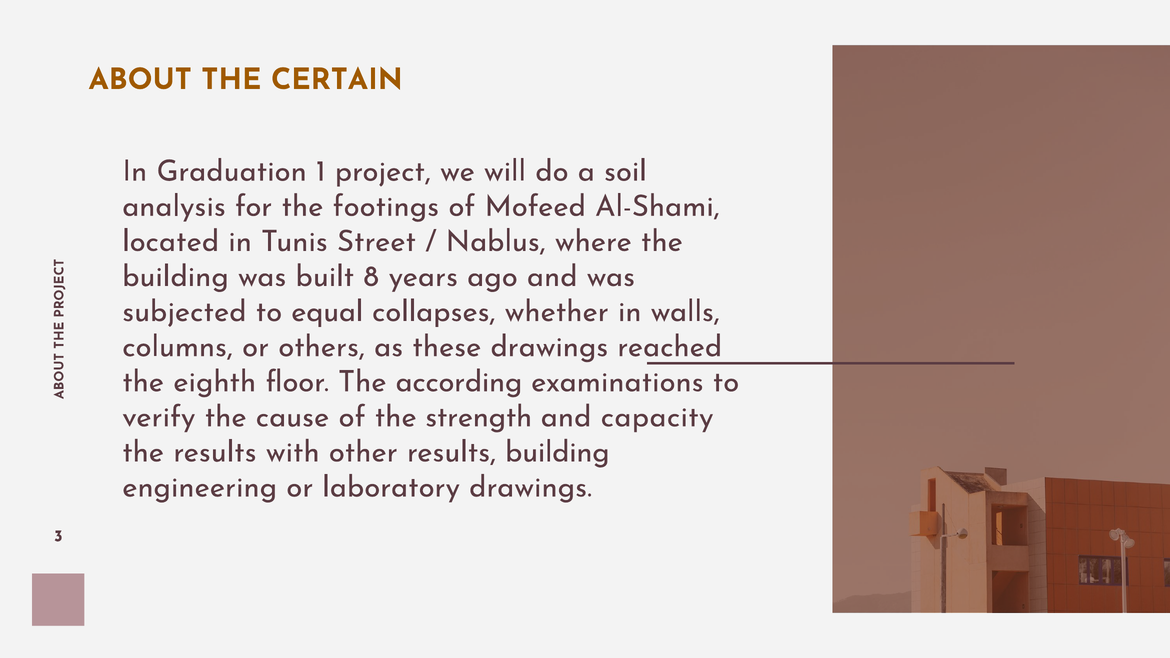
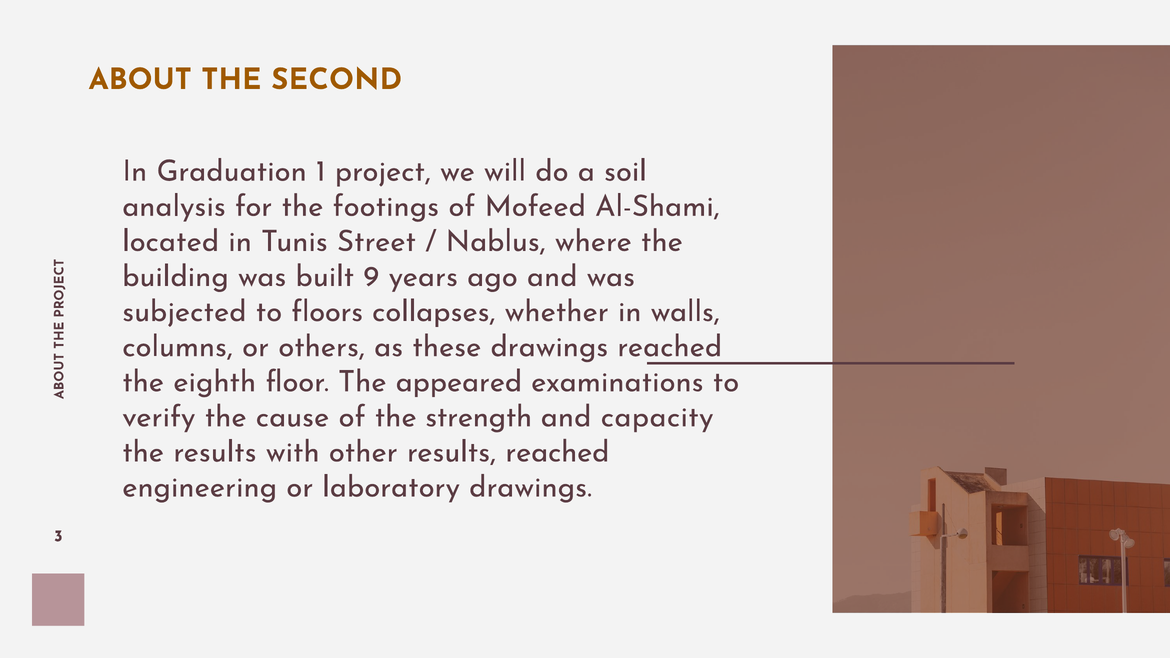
CERTAIN: CERTAIN -> SECOND
8: 8 -> 9
equal: equal -> floors
according: according -> appeared
results building: building -> reached
